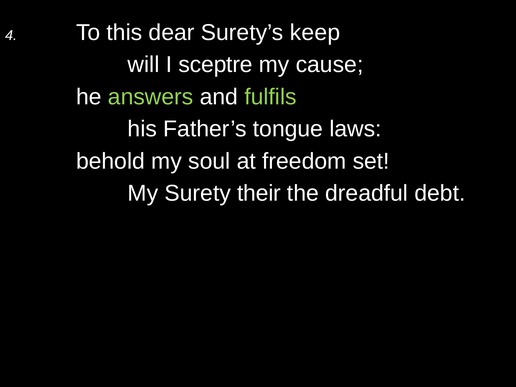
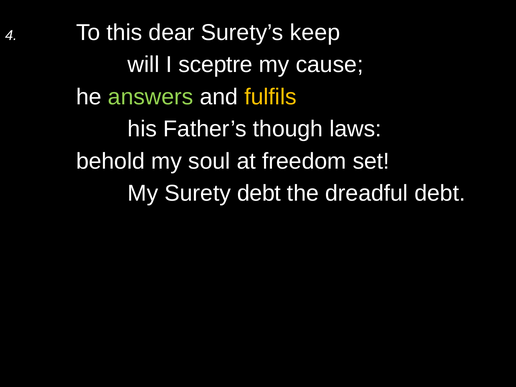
fulfils colour: light green -> yellow
tongue: tongue -> though
Surety their: their -> debt
